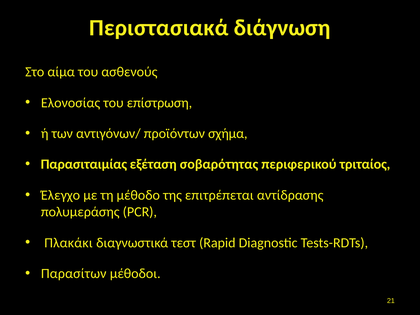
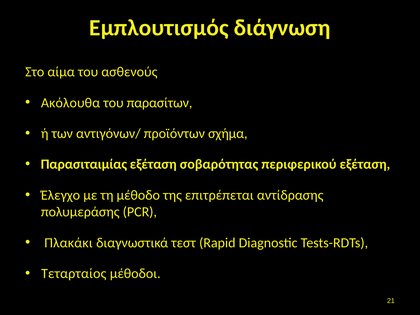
Περιστασιακά: Περιστασιακά -> Εμπλουτισμός
Ελονοσίας: Ελονοσίας -> Ακόλουθα
επίστρωση: επίστρωση -> παρασίτων
περιφερικού τριταίος: τριταίος -> εξέταση
Παρασίτων: Παρασίτων -> Τεταρταίος
